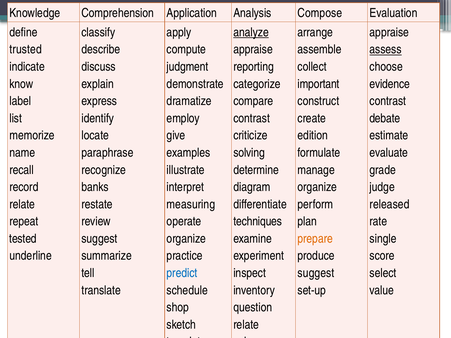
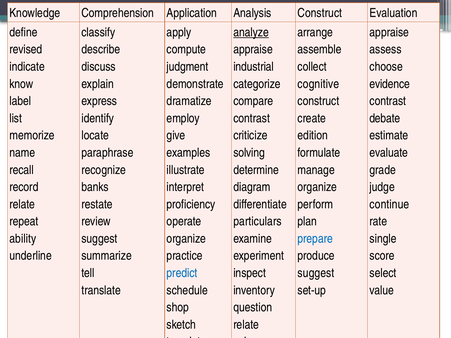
Analysis Compose: Compose -> Construct
trusted: trusted -> revised
assess underline: present -> none
reporting: reporting -> industrial
important: important -> cognitive
measuring: measuring -> proficiency
released: released -> continue
techniques: techniques -> particulars
tested: tested -> ability
prepare colour: orange -> blue
